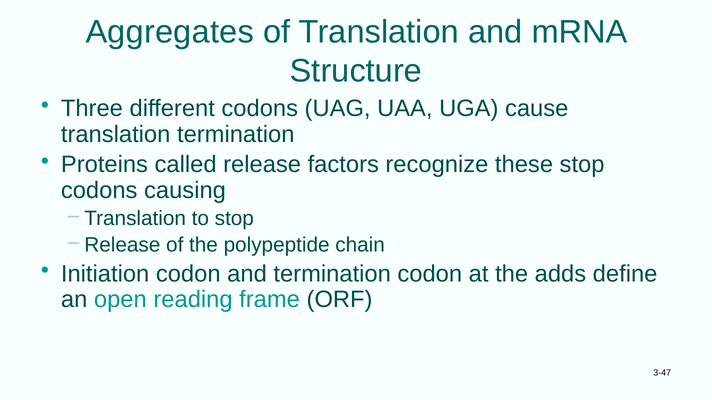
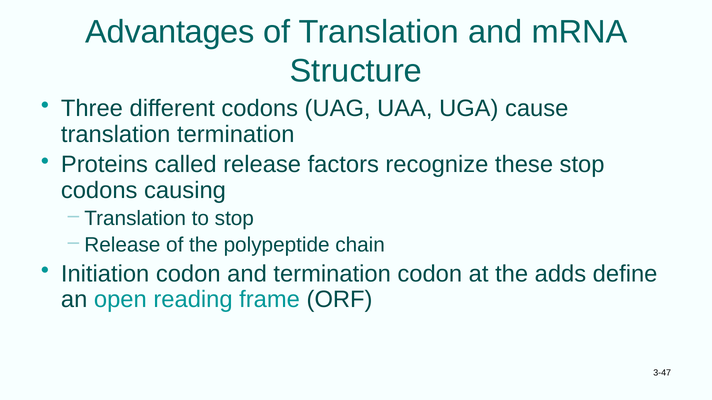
Aggregates: Aggregates -> Advantages
